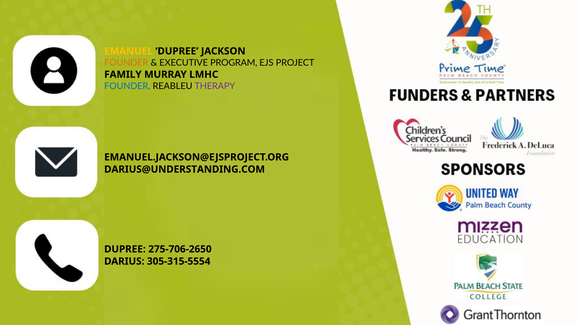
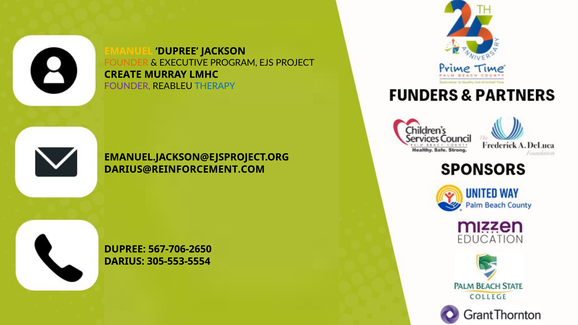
FAMILY: FAMILY -> CREATE
FOUNDER at (127, 86) colour: blue -> purple
THERAPY colour: purple -> blue
DARIUS@UNDERSTANDING.COM: DARIUS@UNDERSTANDING.COM -> DARIUS@REINFORCEMENT.COM
275-706-2650: 275-706-2650 -> 567-706-2650
305-315-5554: 305-315-5554 -> 305-553-5554
